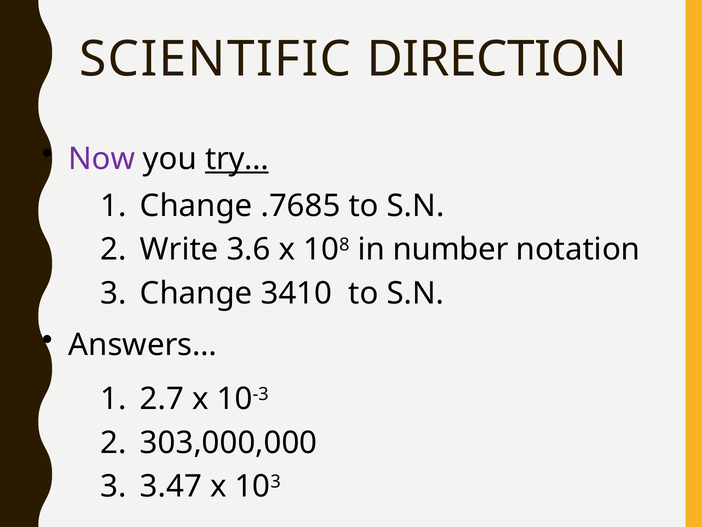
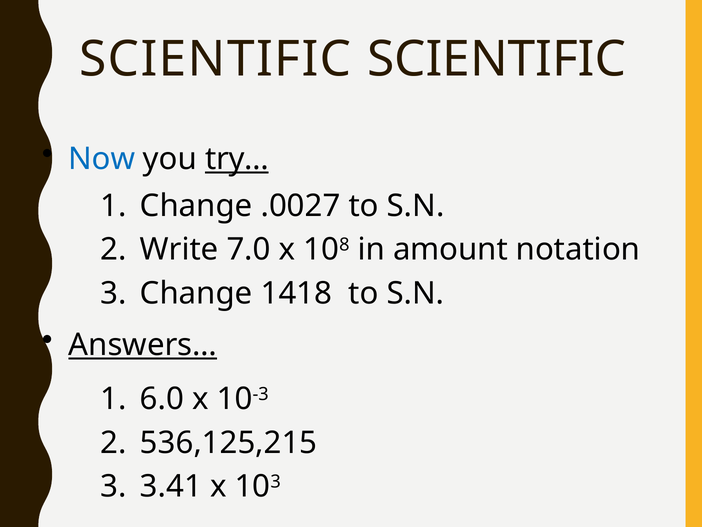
SCIENTIFIC DIRECTION: DIRECTION -> SCIENTIFIC
Now colour: purple -> blue
.7685: .7685 -> .0027
3.6: 3.6 -> 7.0
number: number -> amount
3410: 3410 -> 1418
Answers… underline: none -> present
2.7: 2.7 -> 6.0
303,000,000: 303,000,000 -> 536,125,215
3.47: 3.47 -> 3.41
